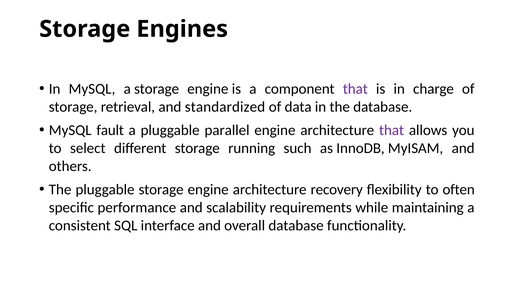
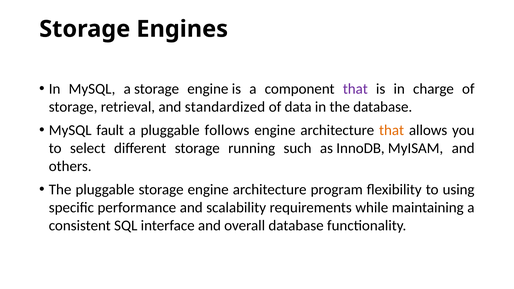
parallel: parallel -> follows
that at (392, 130) colour: purple -> orange
recovery: recovery -> program
often: often -> using
